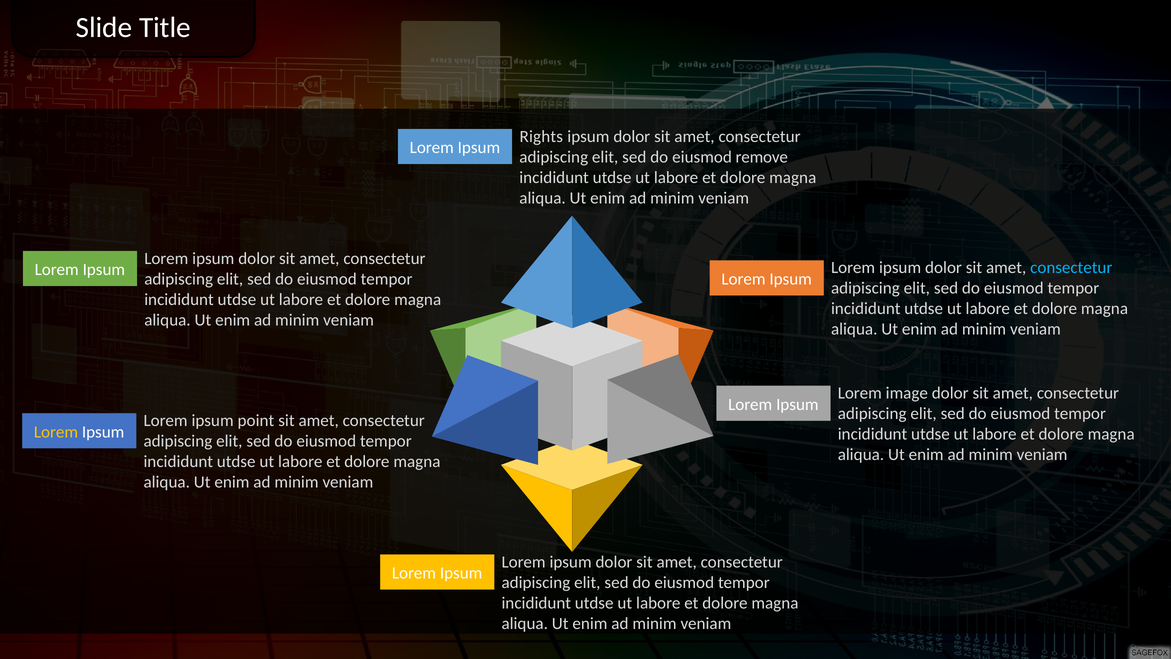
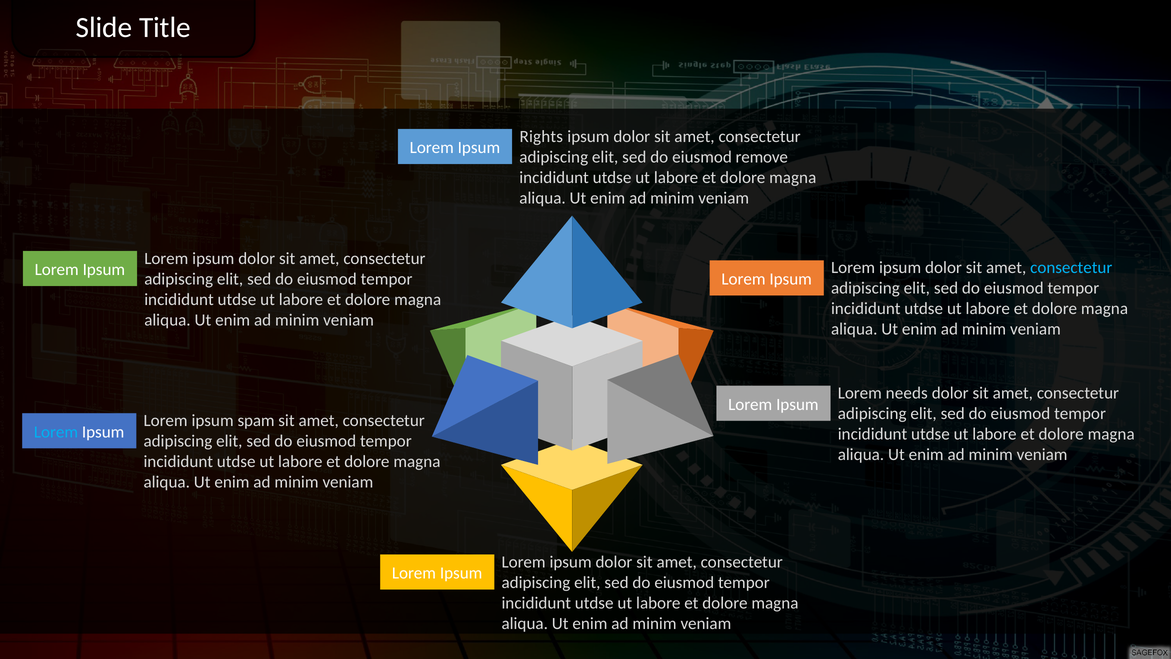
image: image -> needs
point: point -> spam
Lorem at (56, 432) colour: yellow -> light blue
